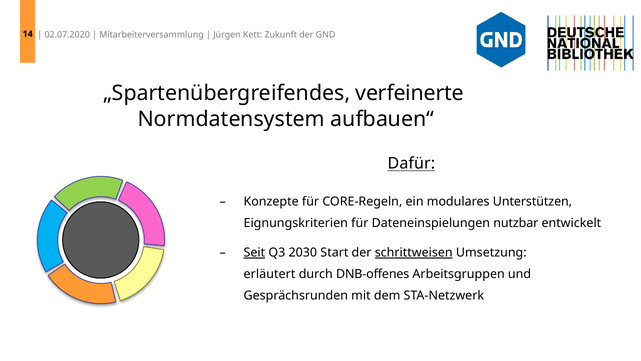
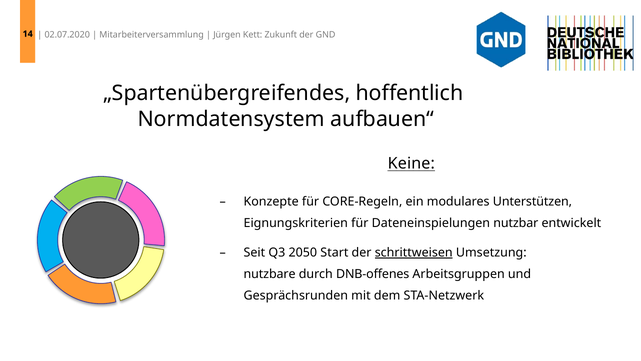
verfeinerte: verfeinerte -> hoffentlich
Dafür: Dafür -> Keine
Seit underline: present -> none
2030: 2030 -> 2050
erläutert: erläutert -> nutzbare
